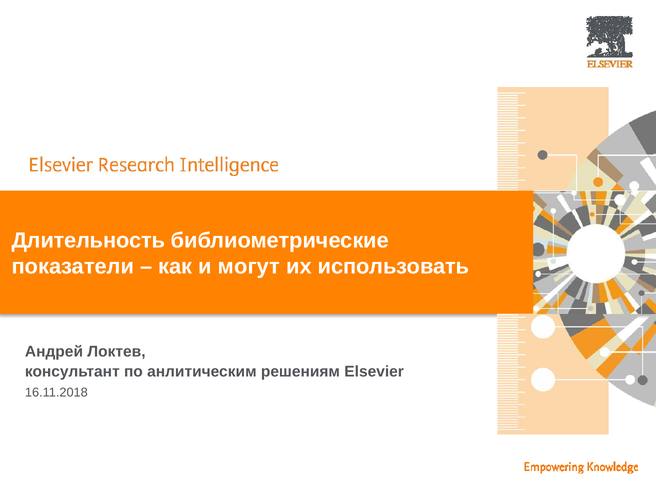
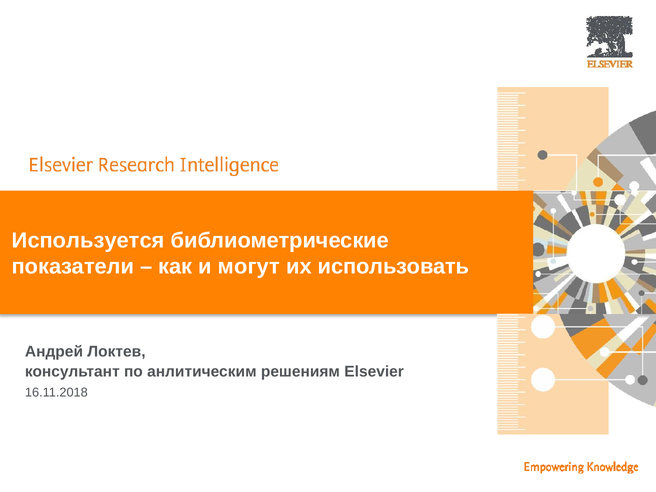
Длительность: Длительность -> Используется
